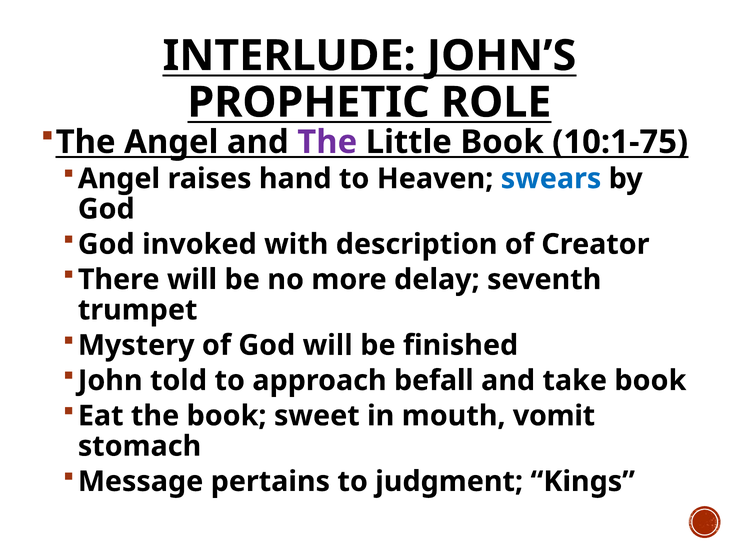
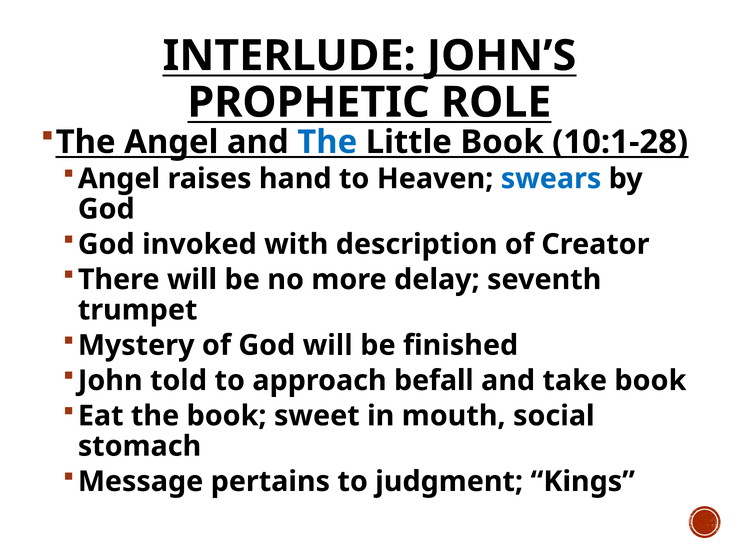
The at (327, 142) colour: purple -> blue
10:1-75: 10:1-75 -> 10:1-28
vomit: vomit -> social
